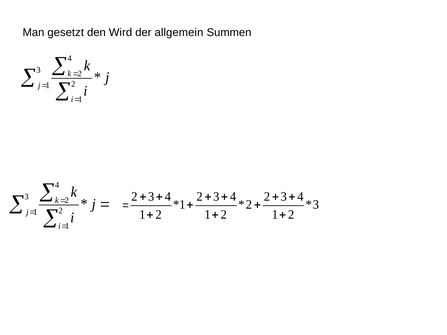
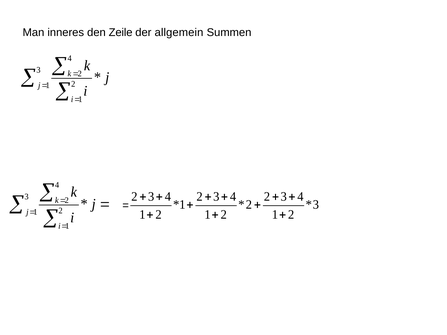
gesetzt: gesetzt -> inneres
Wird: Wird -> Zeile
